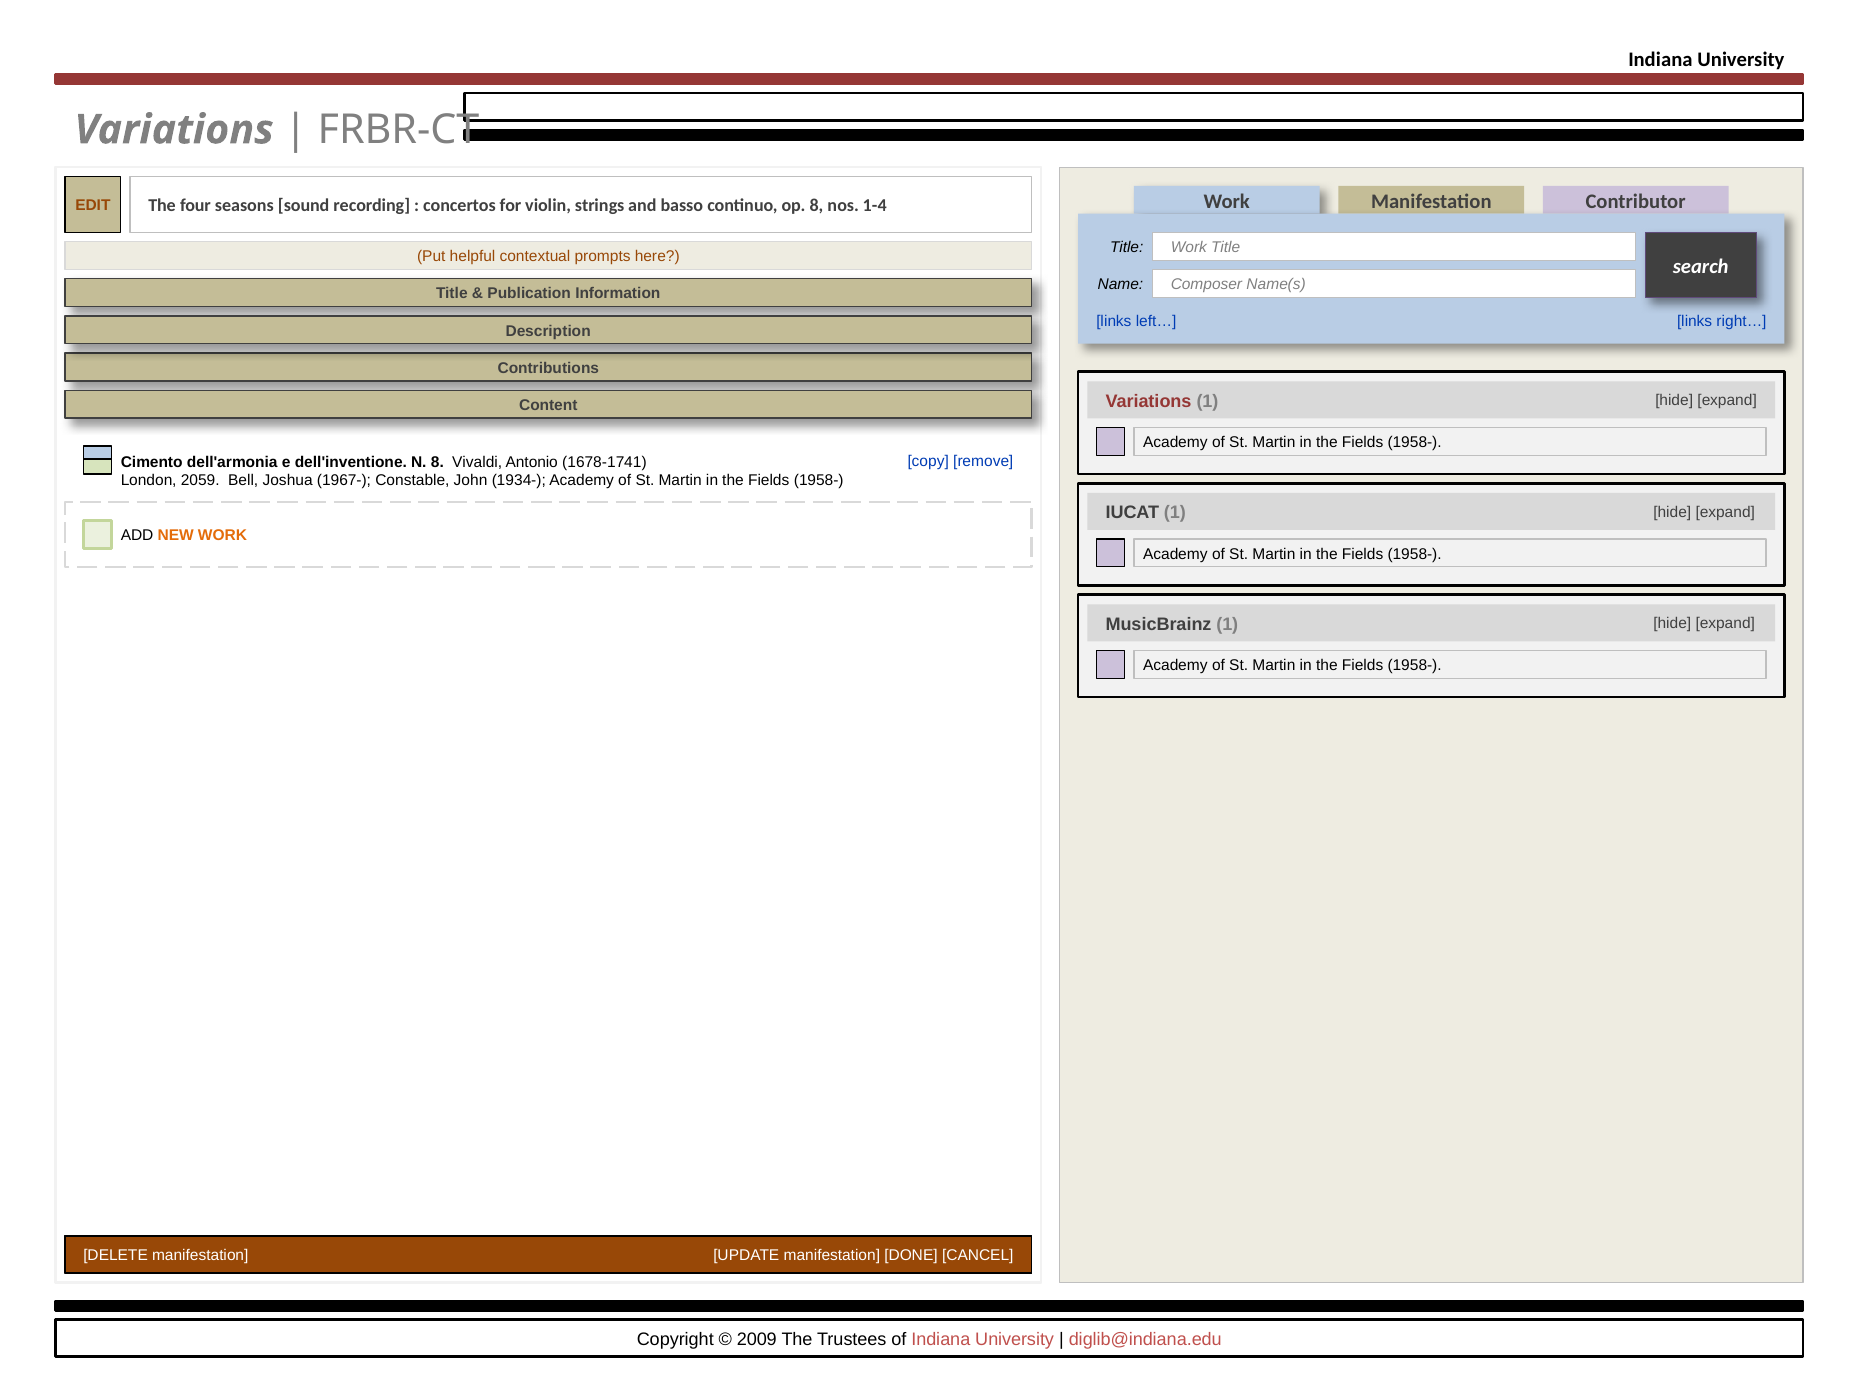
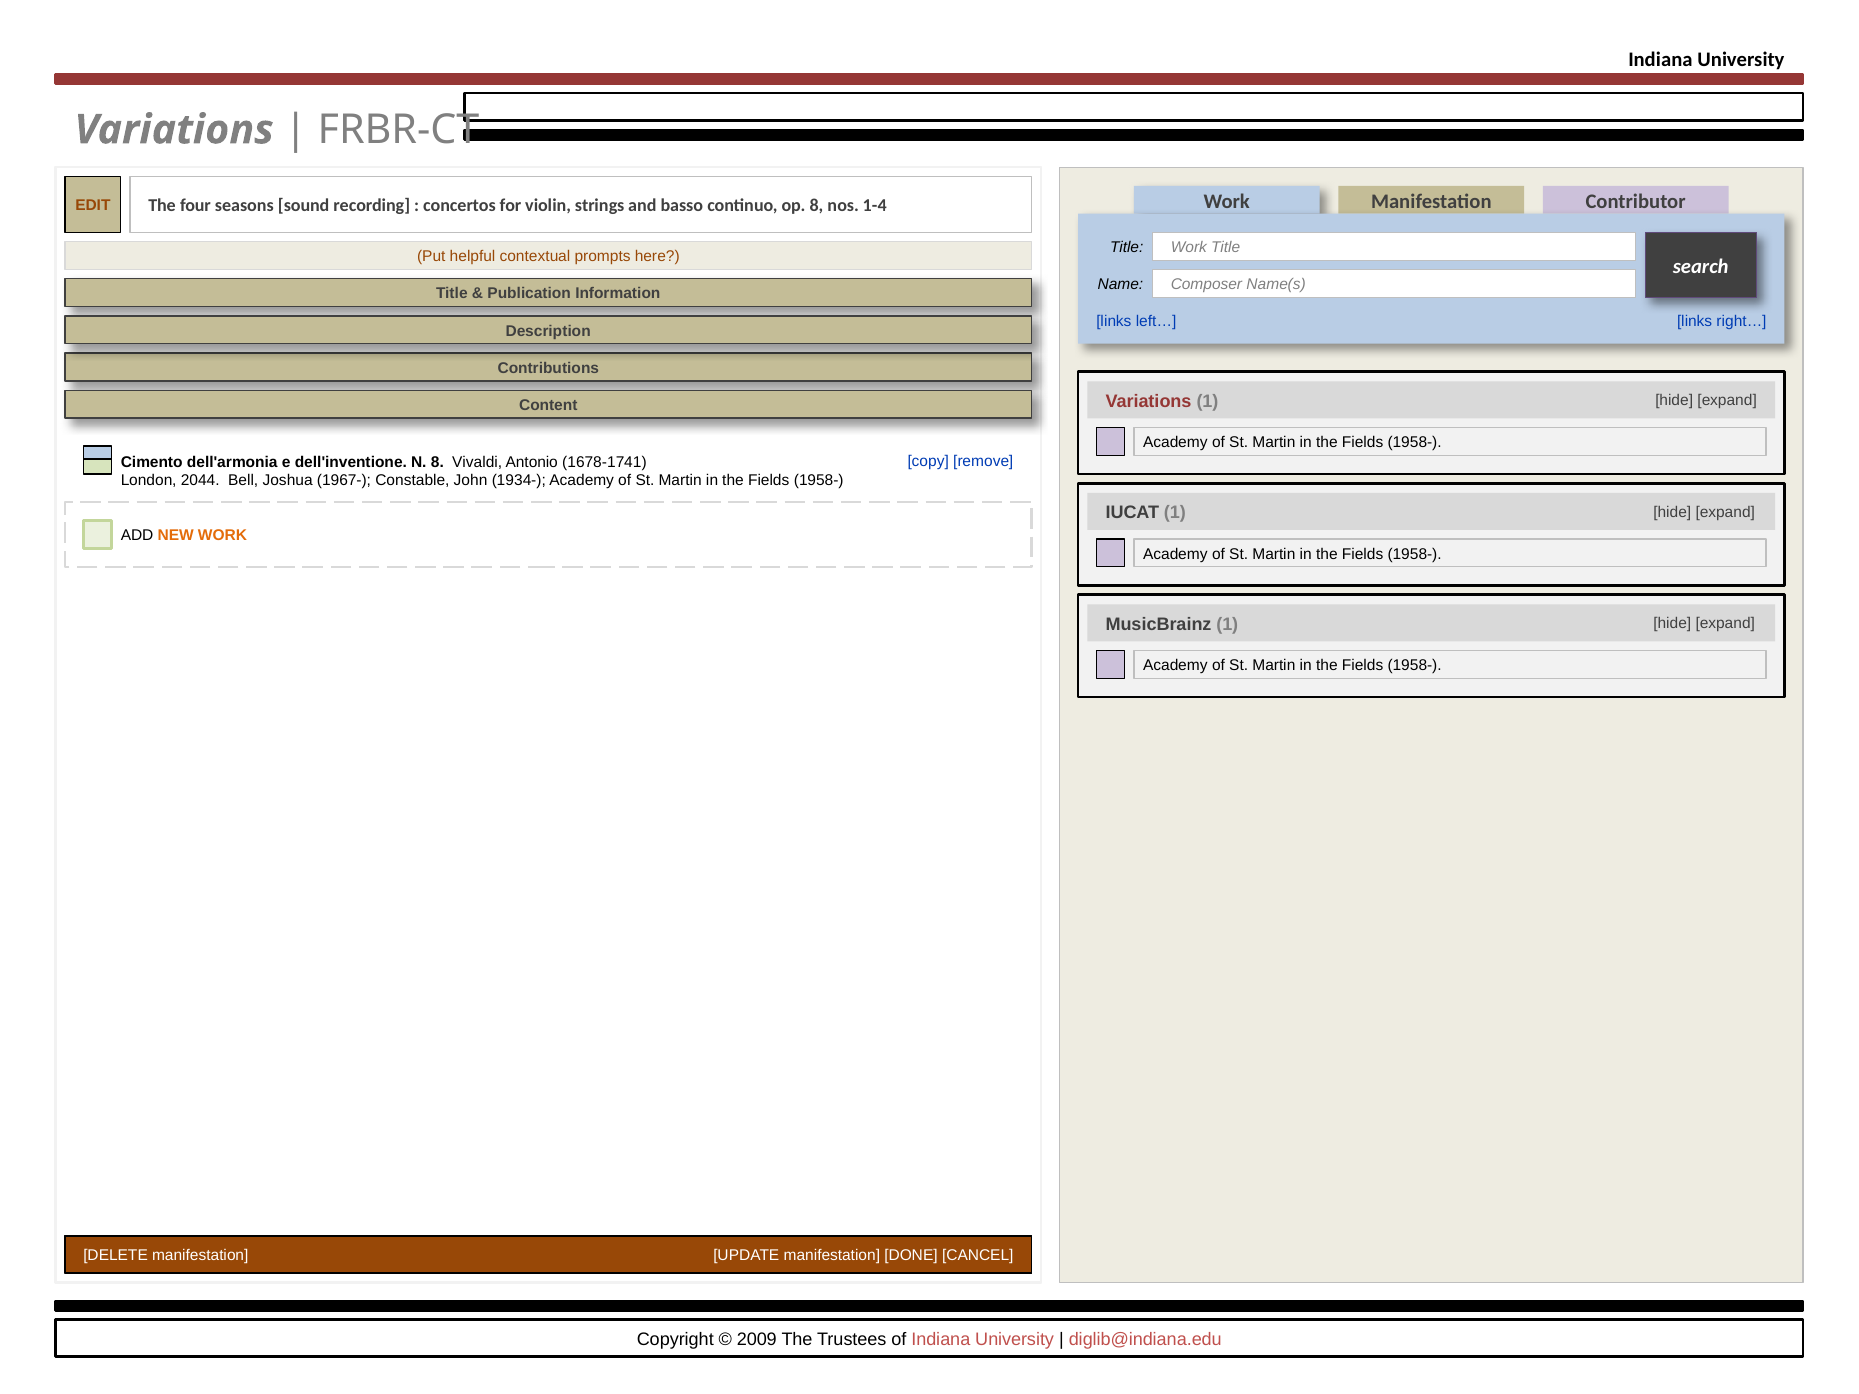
2059: 2059 -> 2044
